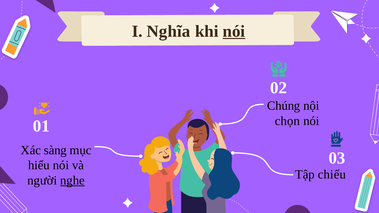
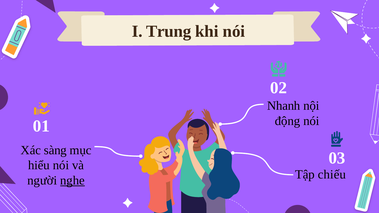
Nghĩa: Nghĩa -> Trung
nói at (234, 31) underline: present -> none
Chúng: Chúng -> Nhanh
chọn: chọn -> động
